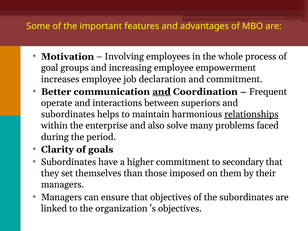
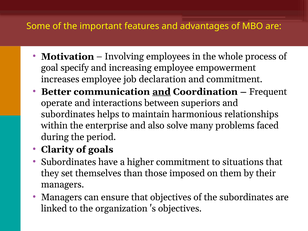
groups: groups -> specify
relationships underline: present -> none
secondary: secondary -> situations
